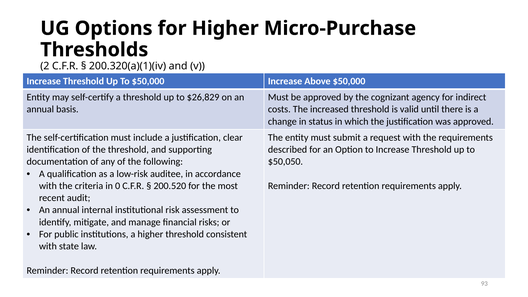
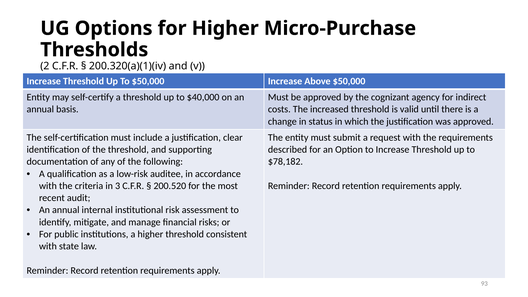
$26,829: $26,829 -> $40,000
$50,050: $50,050 -> $78,182
0: 0 -> 3
